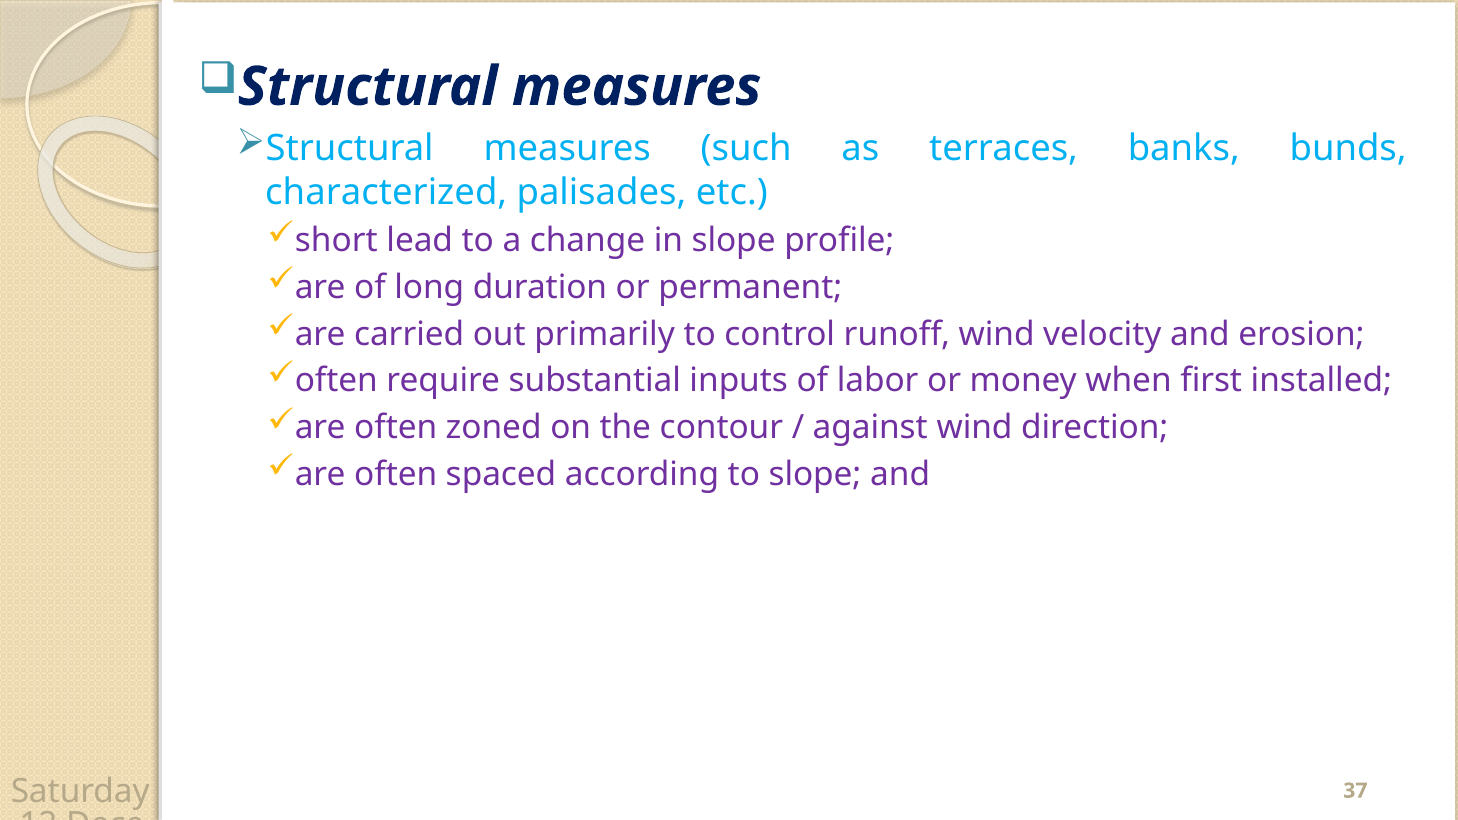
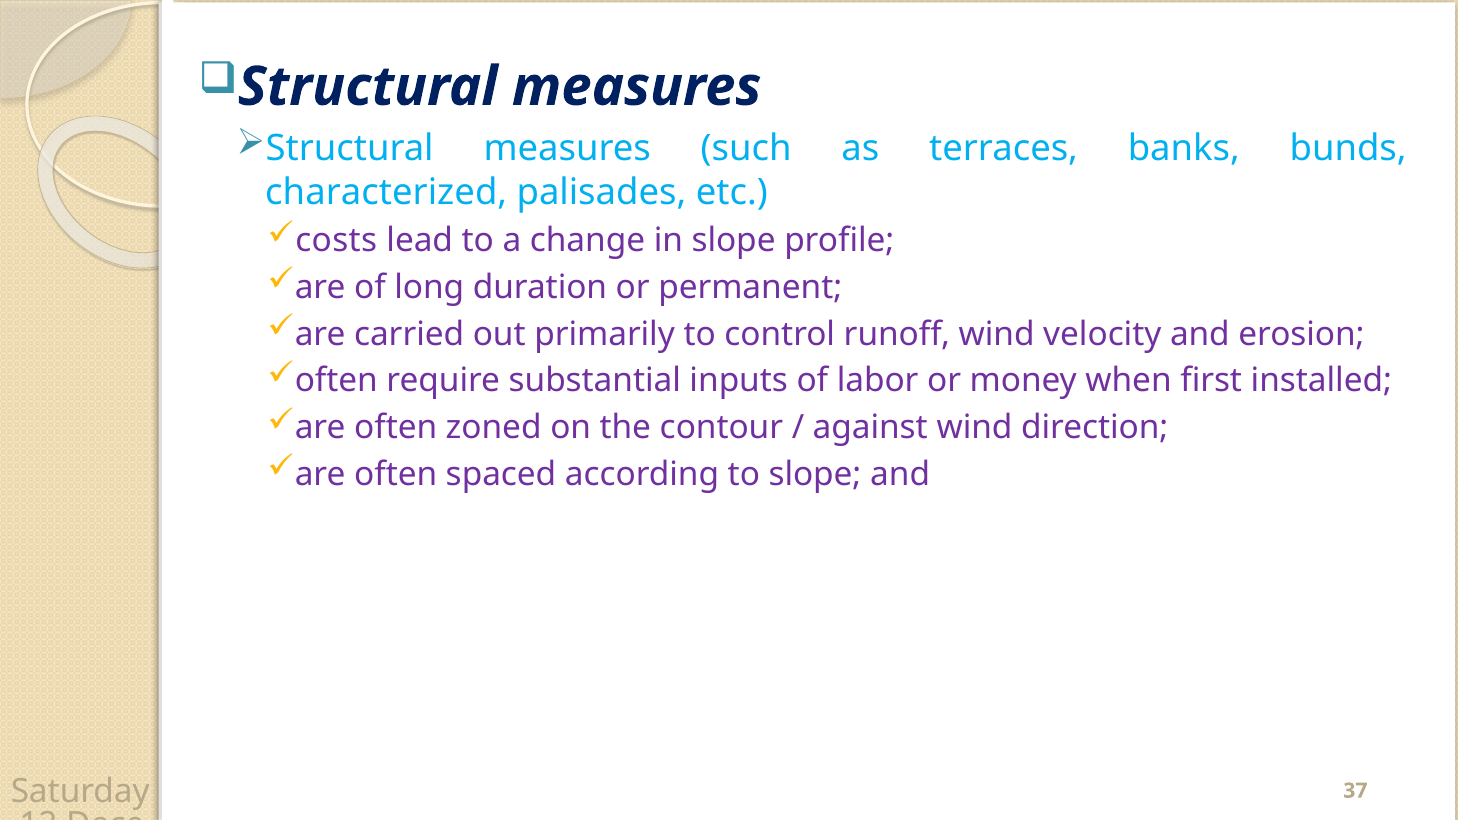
short: short -> costs
